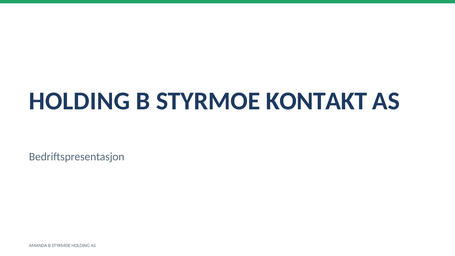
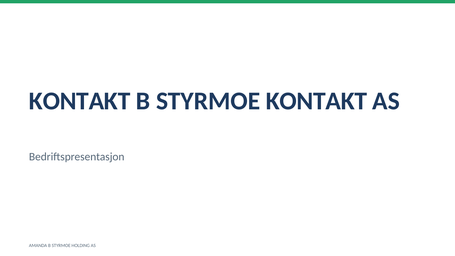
HOLDING at (79, 101): HOLDING -> KONTAKT
